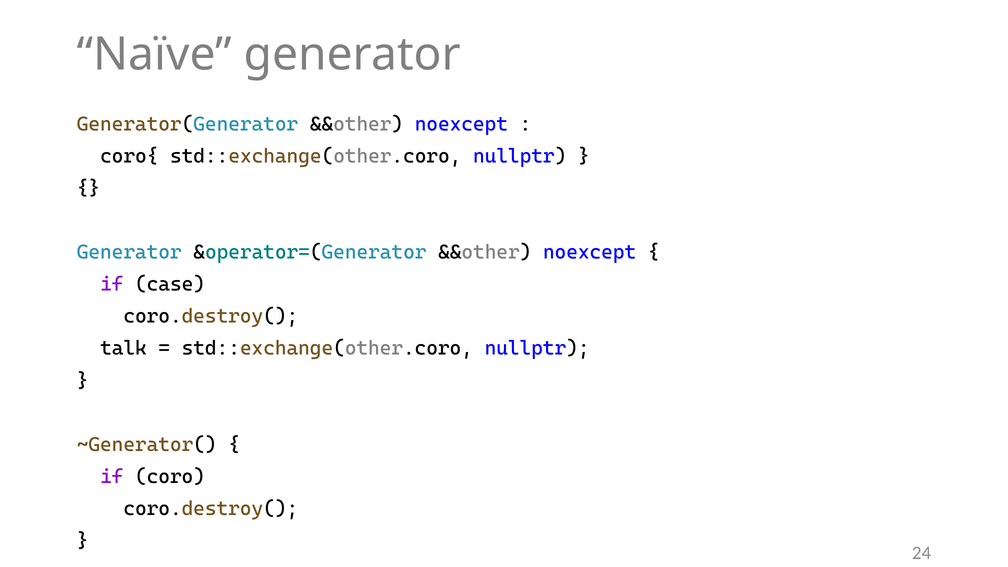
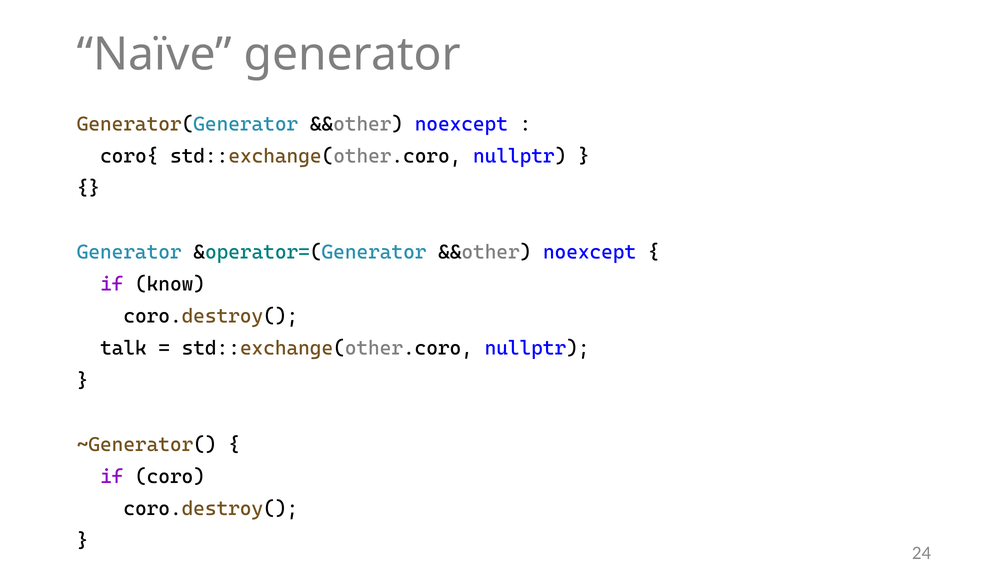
case: case -> know
